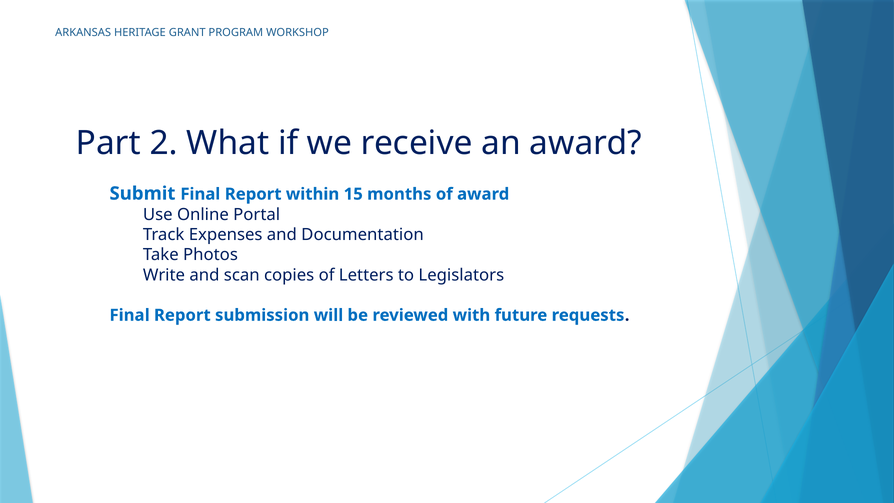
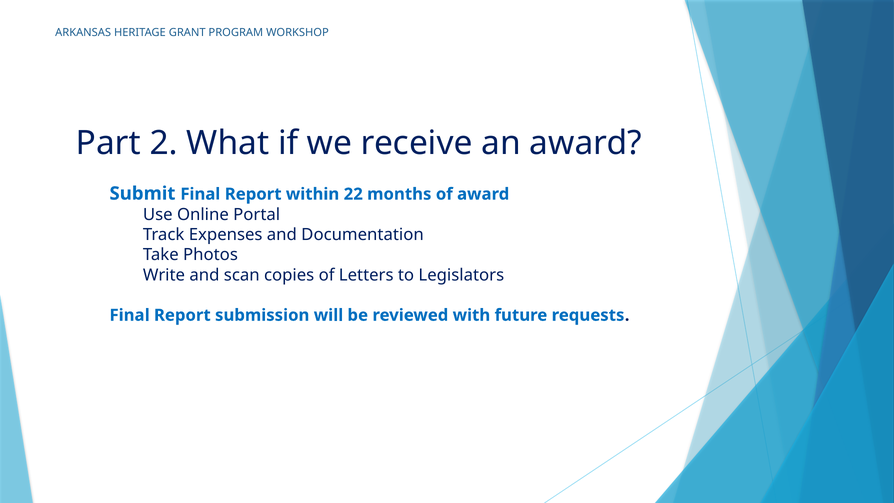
15: 15 -> 22
